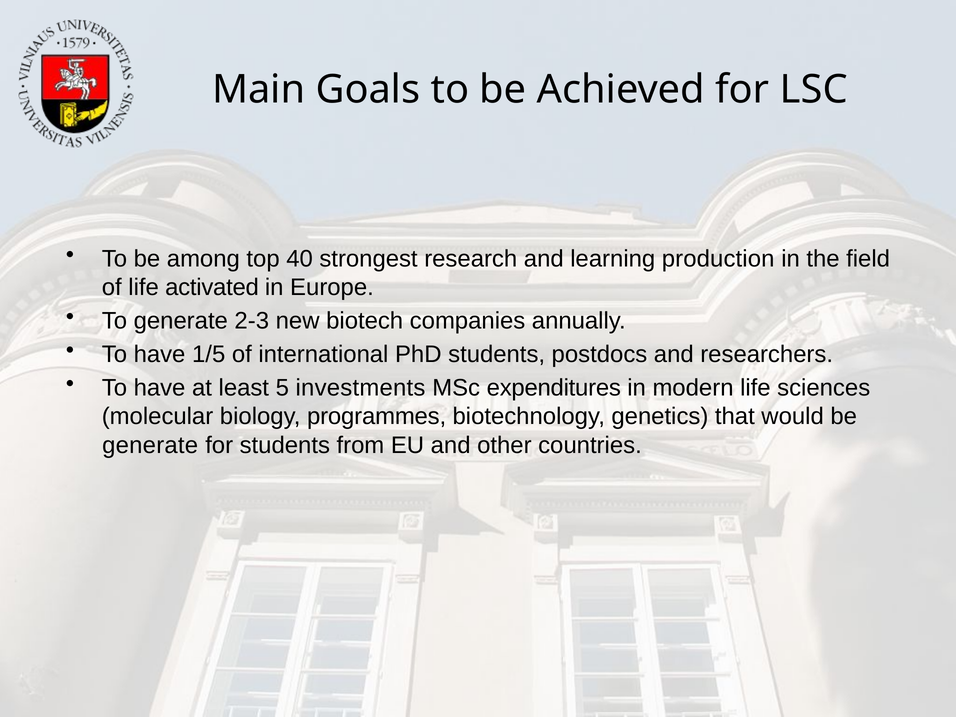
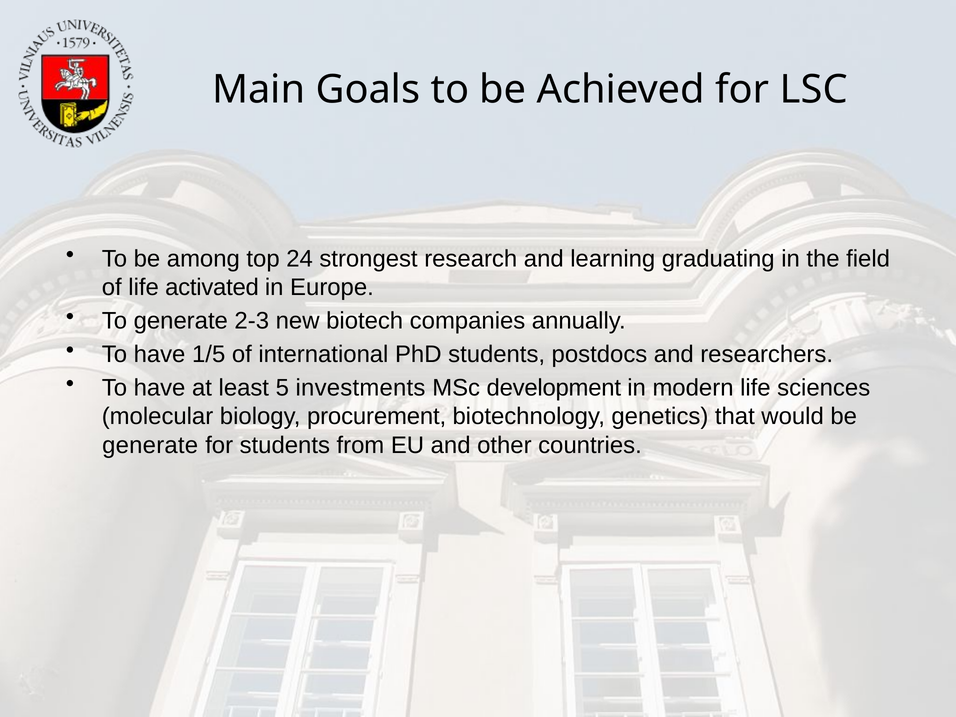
40: 40 -> 24
production: production -> graduating
expenditures: expenditures -> development
programmes: programmes -> procurement
